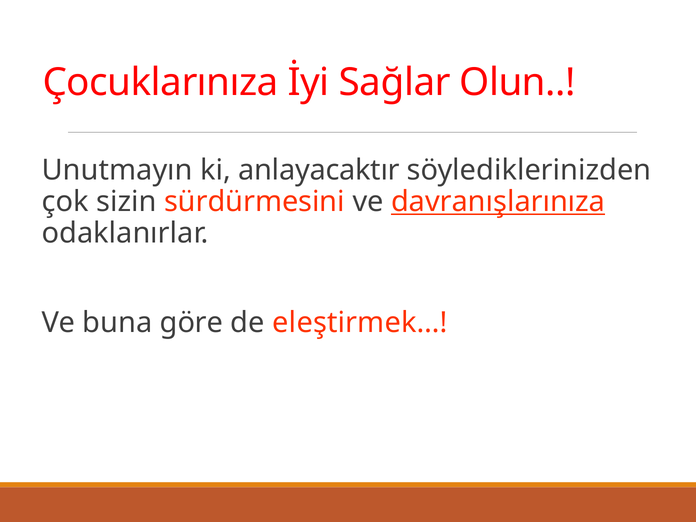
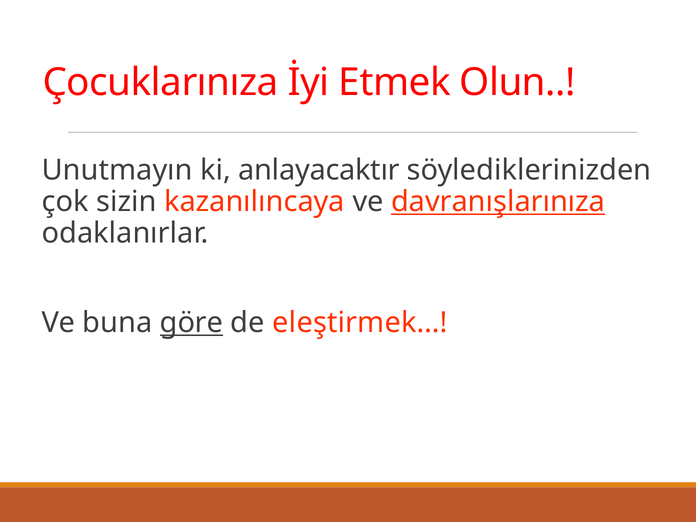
Sağlar: Sağlar -> Etmek
sürdürmesini: sürdürmesini -> kazanılıncaya
göre underline: none -> present
